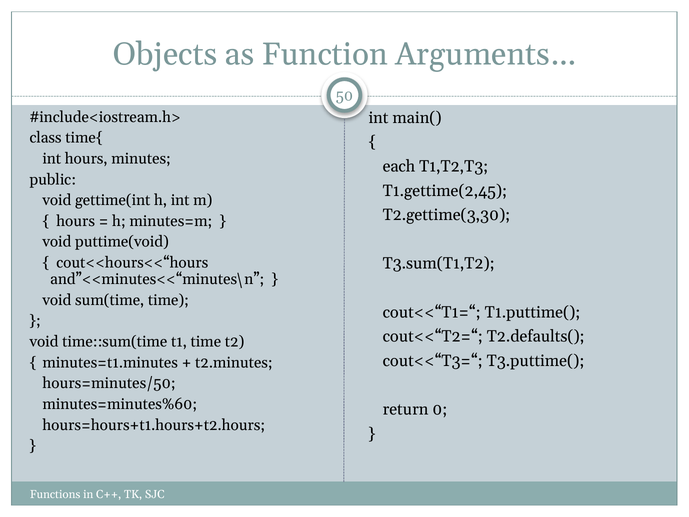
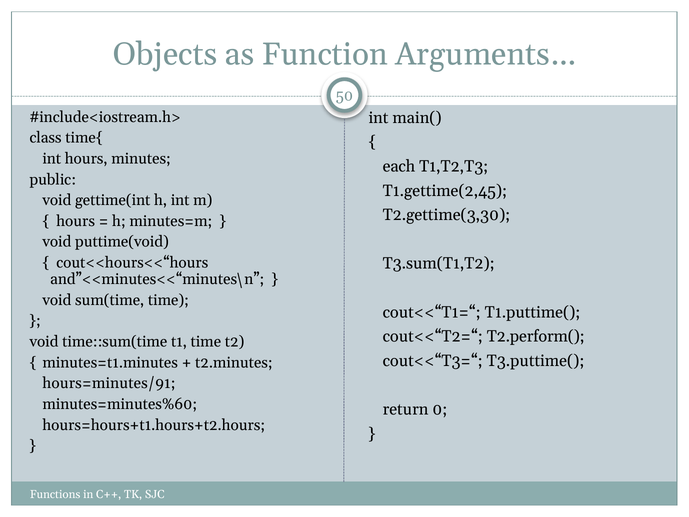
T2.defaults(: T2.defaults( -> T2.perform(
hours=minutes/50: hours=minutes/50 -> hours=minutes/91
